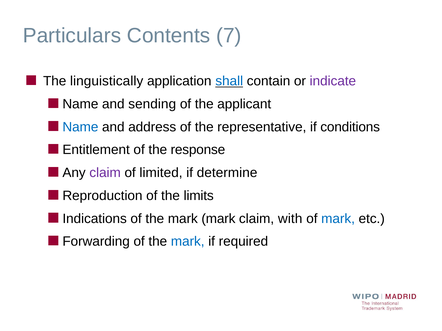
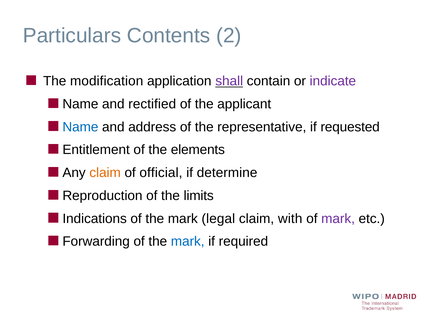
7: 7 -> 2
linguistically: linguistically -> modification
shall colour: blue -> purple
sending: sending -> rectified
conditions: conditions -> requested
response: response -> elements
claim at (105, 173) colour: purple -> orange
limited: limited -> official
mark mark: mark -> legal
mark at (338, 219) colour: blue -> purple
